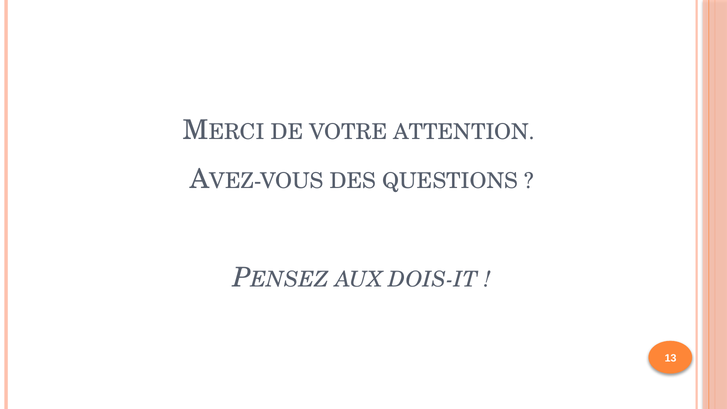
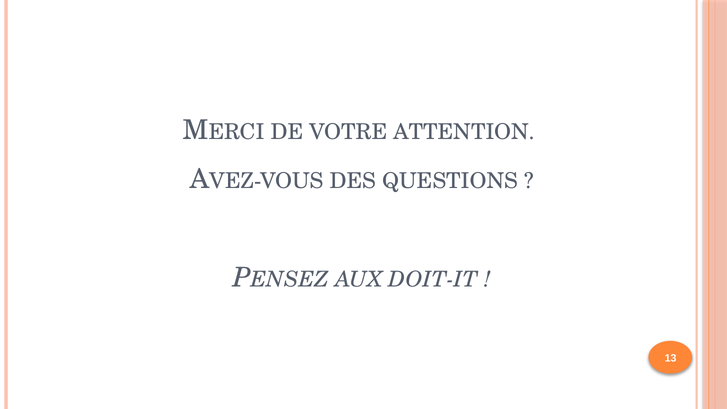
DOIS-IT: DOIS-IT -> DOIT-IT
